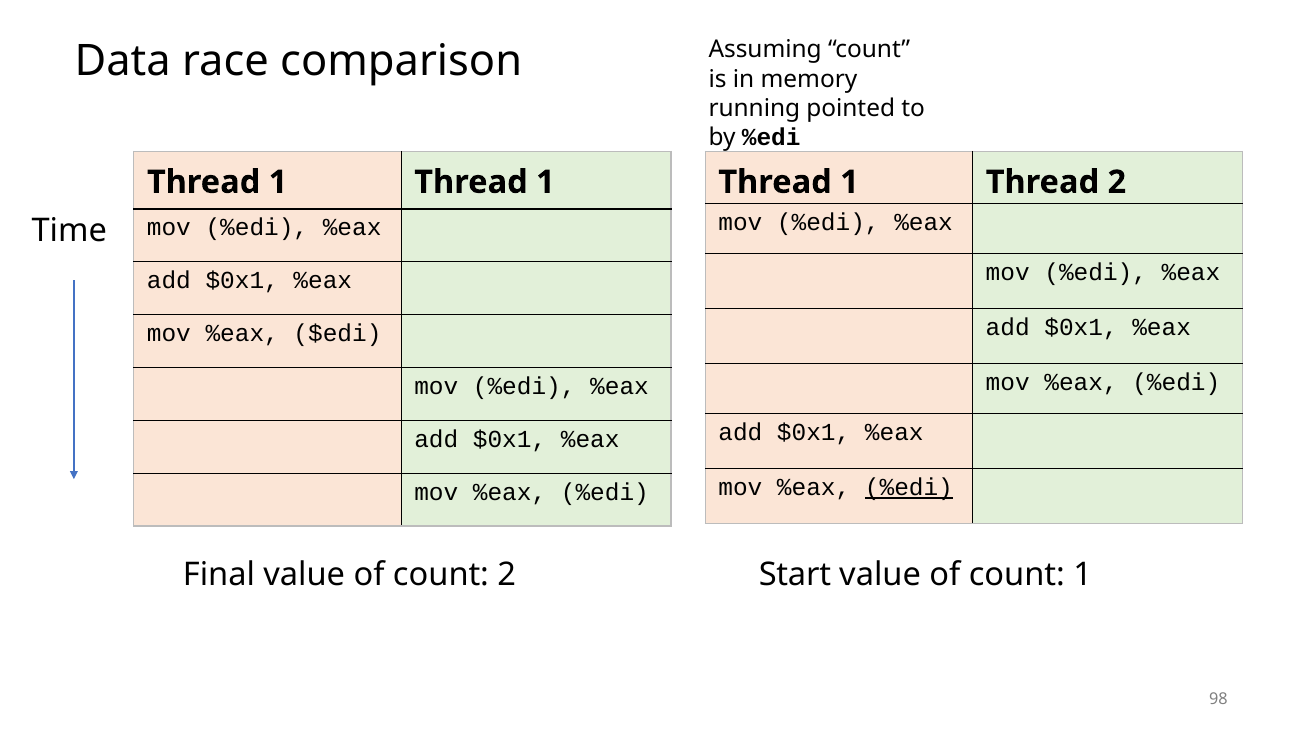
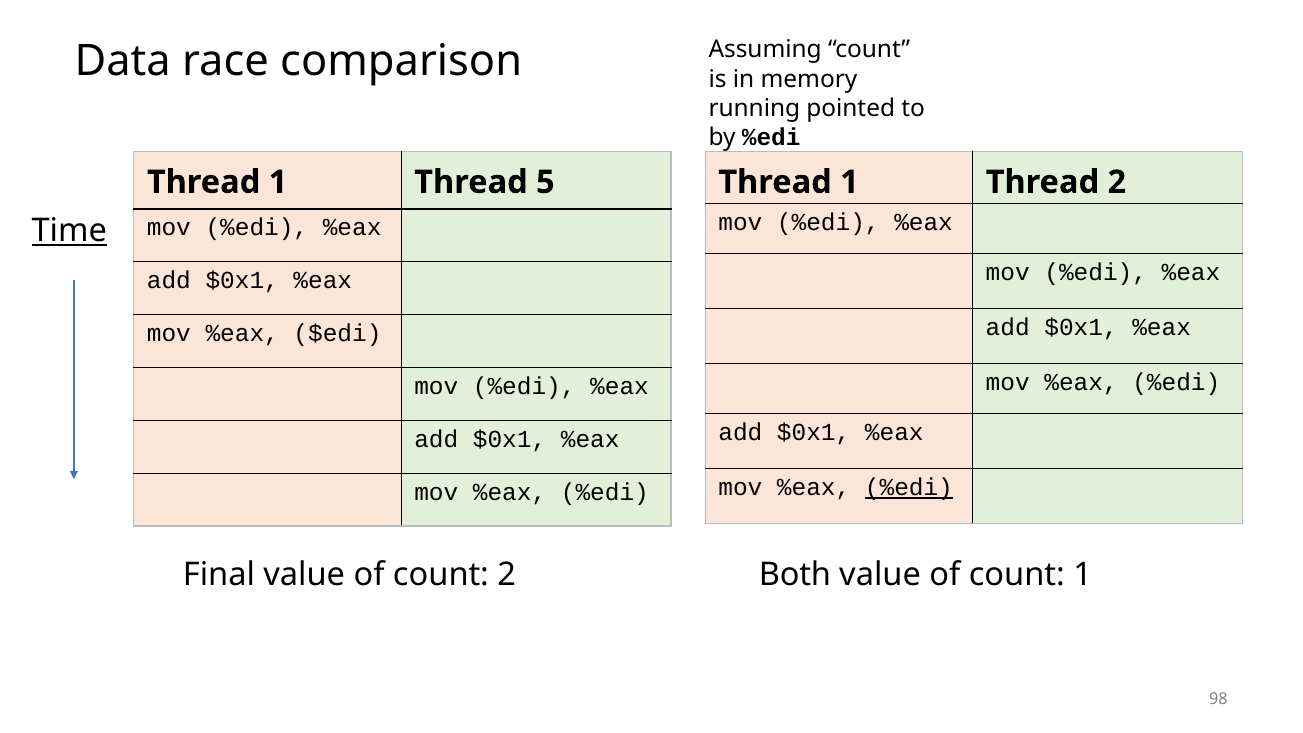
1 Thread 1: 1 -> 5
Time underline: none -> present
Start: Start -> Both
